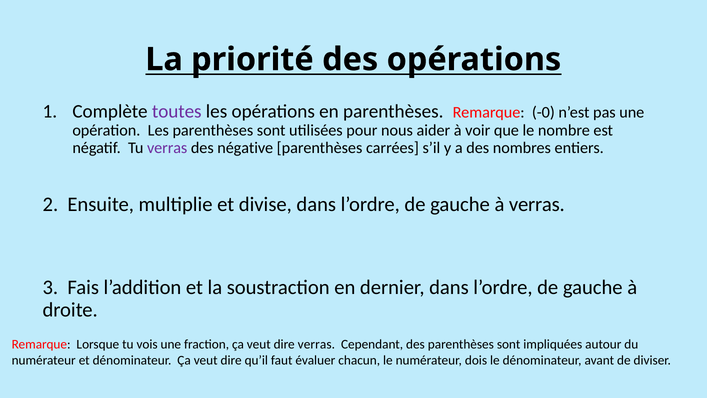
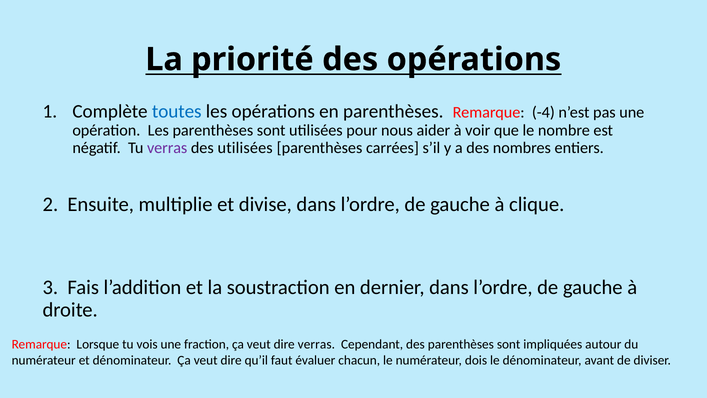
toutes colour: purple -> blue
-0: -0 -> -4
des négative: négative -> utilisées
à verras: verras -> clique
